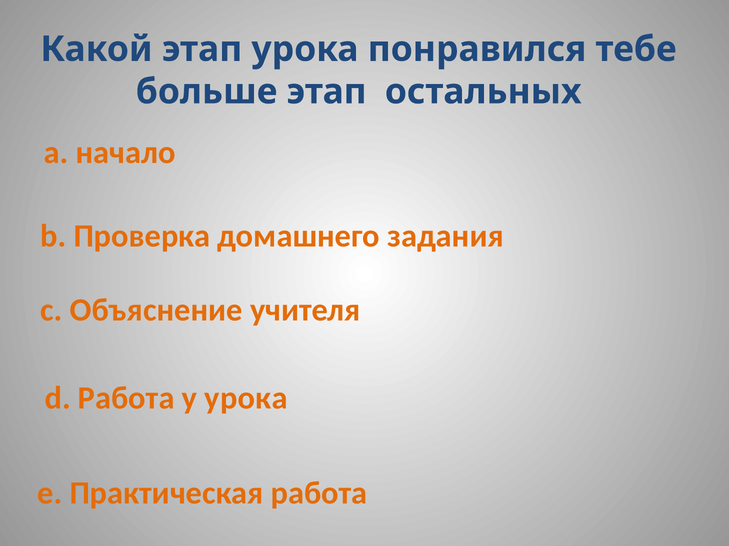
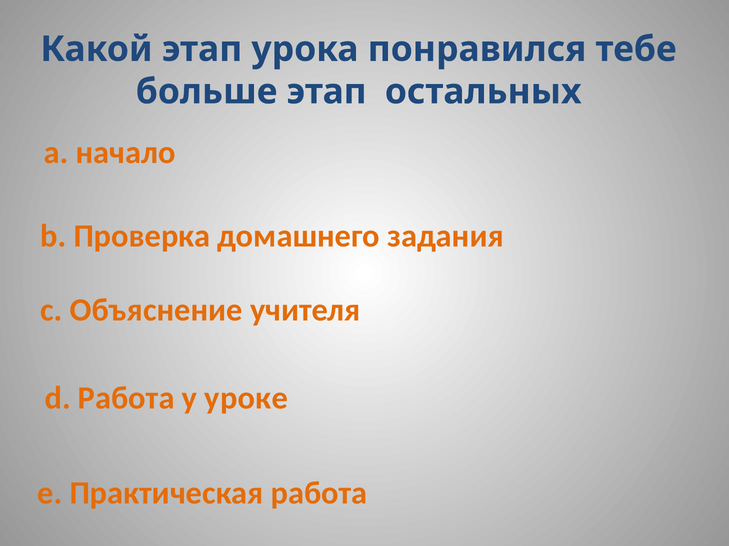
у урока: урока -> уроке
